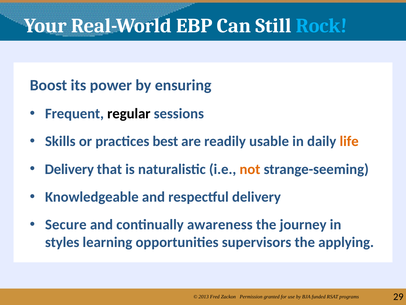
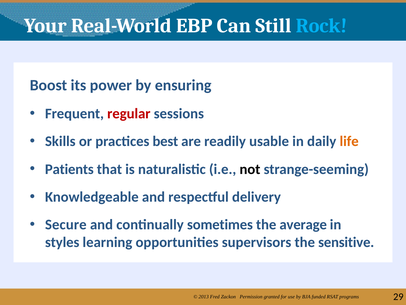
regular colour: black -> red
Delivery at (69, 169): Delivery -> Patients
not colour: orange -> black
awareness: awareness -> sometimes
journey: journey -> average
applying: applying -> sensitive
